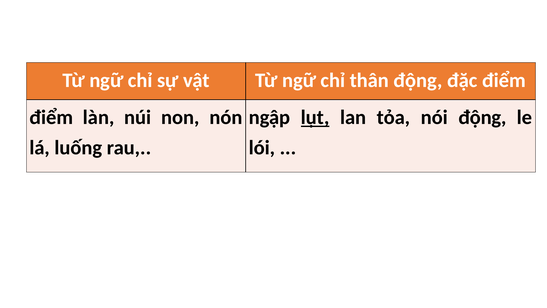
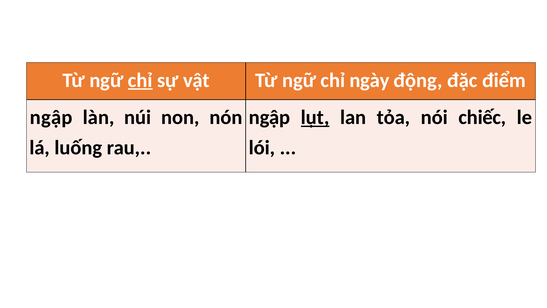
chỉ at (140, 80) underline: none -> present
thân: thân -> ngày
điểm at (51, 117): điểm -> ngập
nói động: động -> chiếc
